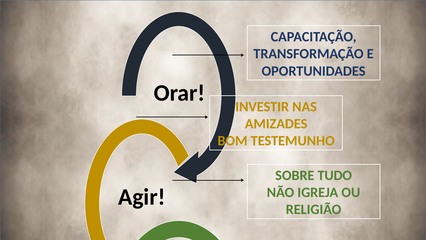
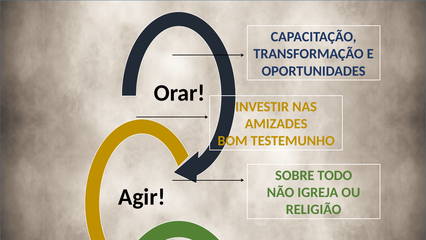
TUDO: TUDO -> TODO
